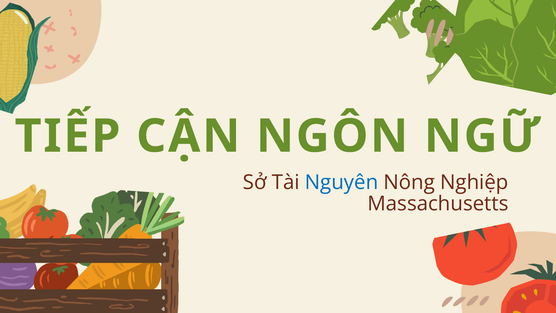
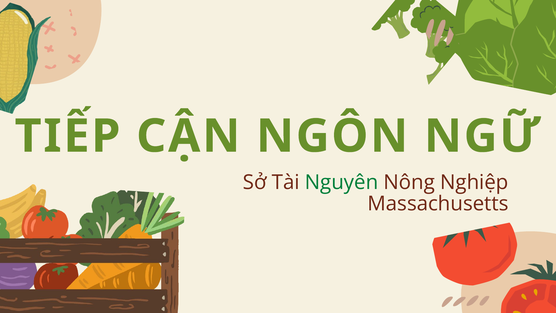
Nguyên colour: blue -> green
